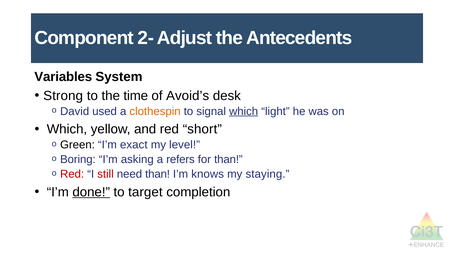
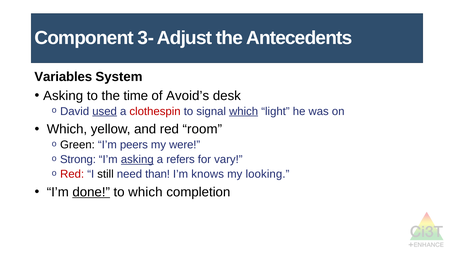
2-: 2- -> 3-
Strong at (63, 96): Strong -> Asking
used underline: none -> present
clothespin colour: orange -> red
short: short -> room
exact: exact -> peers
level: level -> were
Boring: Boring -> Strong
asking at (137, 160) underline: none -> present
for than: than -> vary
still colour: red -> black
staying: staying -> looking
to target: target -> which
